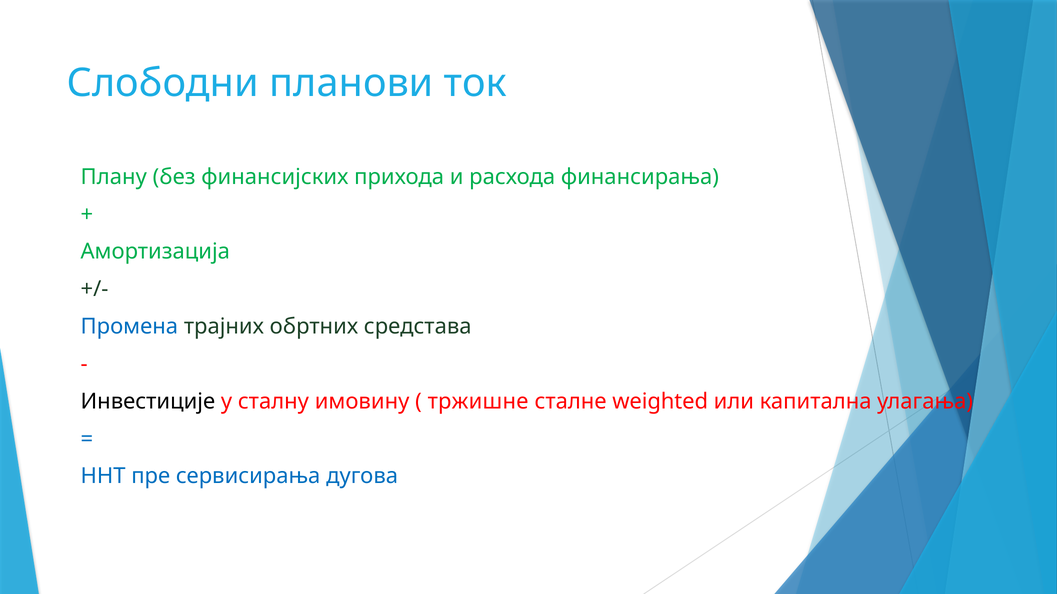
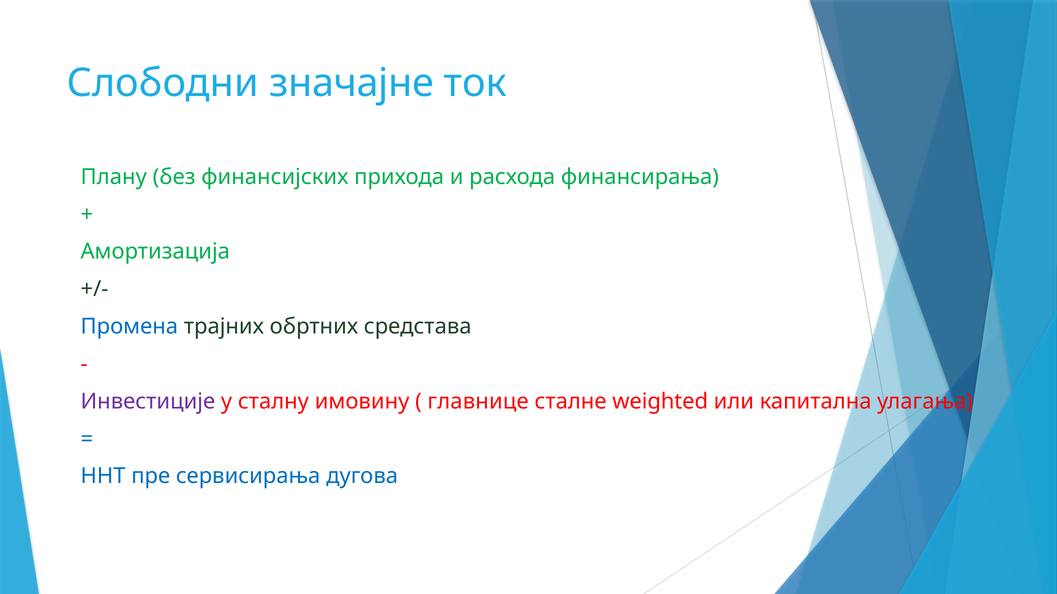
планови: планови -> значајне
Инвестиције colour: black -> purple
тржишне: тржишне -> главнице
